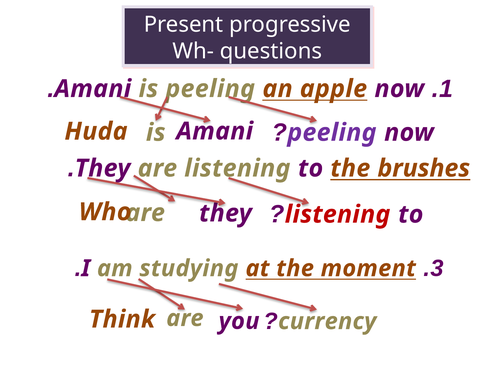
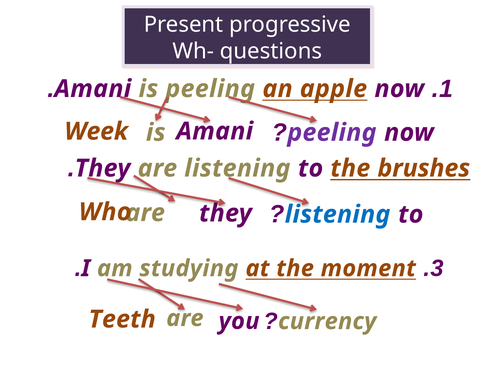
Huda: Huda -> Week
listening at (338, 214) colour: red -> blue
Think: Think -> Teeth
